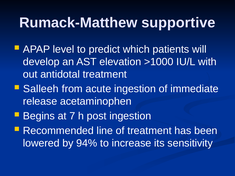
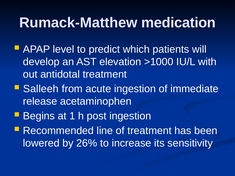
supportive: supportive -> medication
7: 7 -> 1
94%: 94% -> 26%
